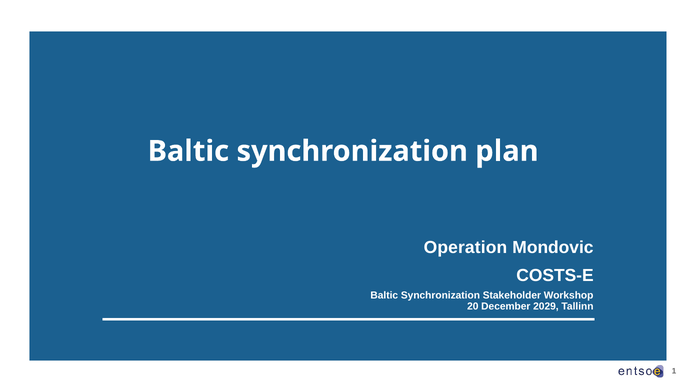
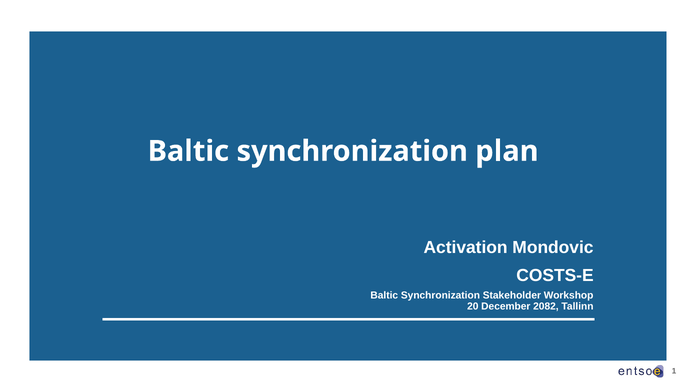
Operation: Operation -> Activation
2029: 2029 -> 2082
